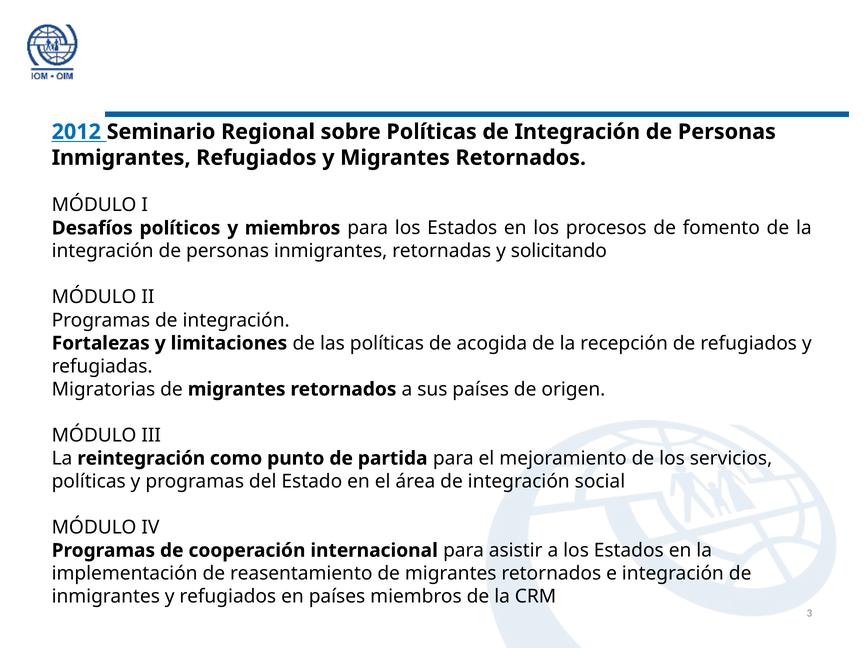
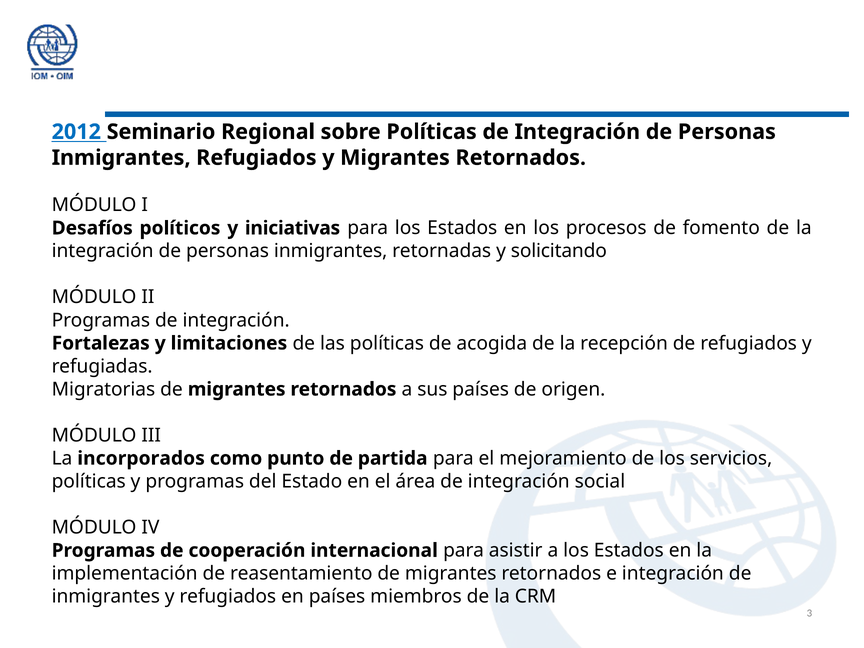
y miembros: miembros -> iniciativas
reintegración: reintegración -> incorporados
